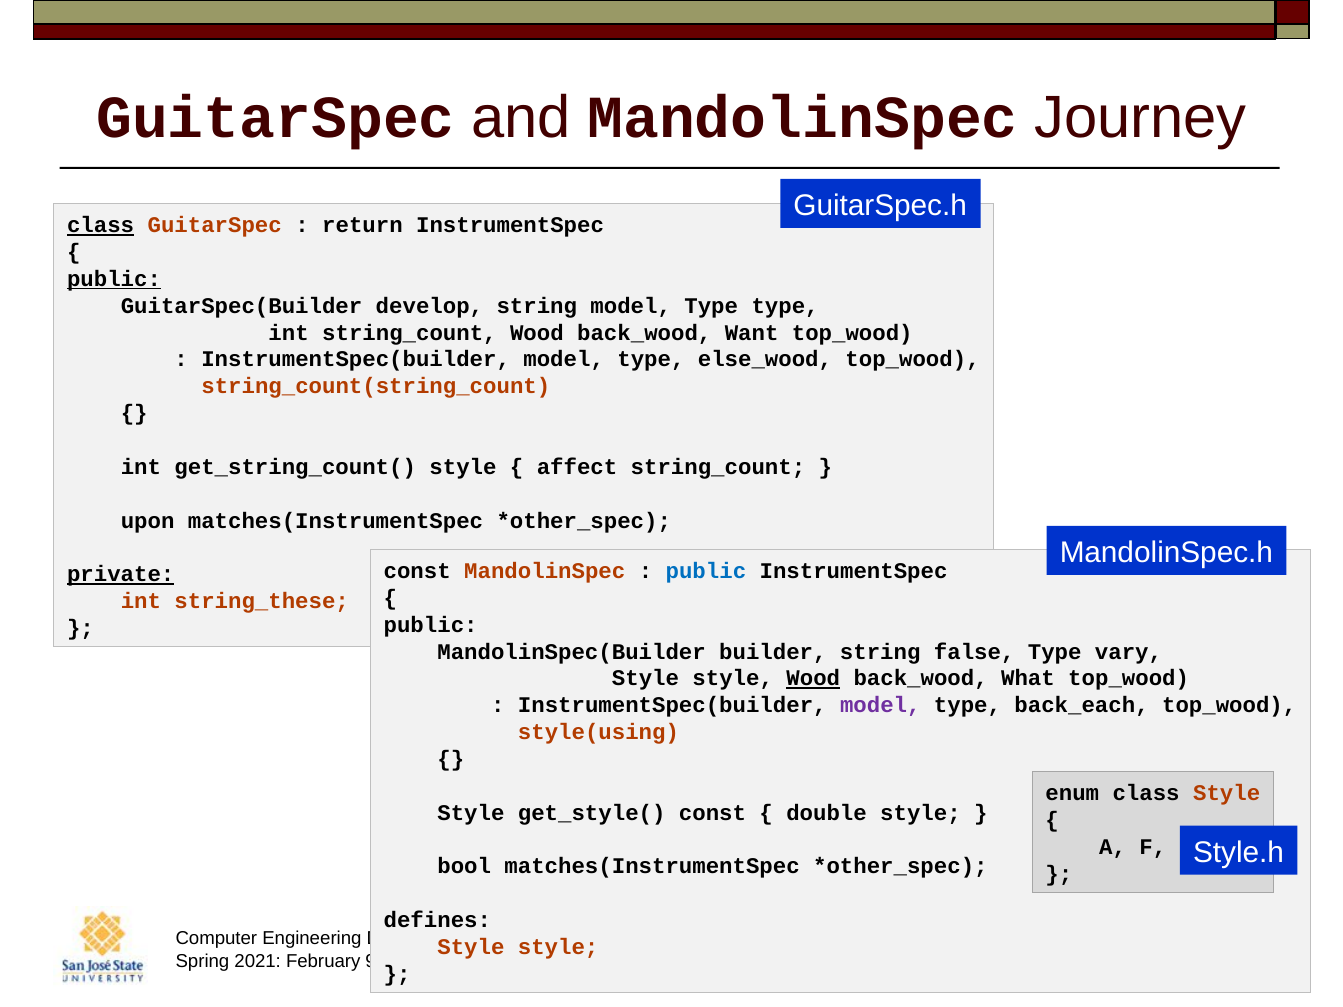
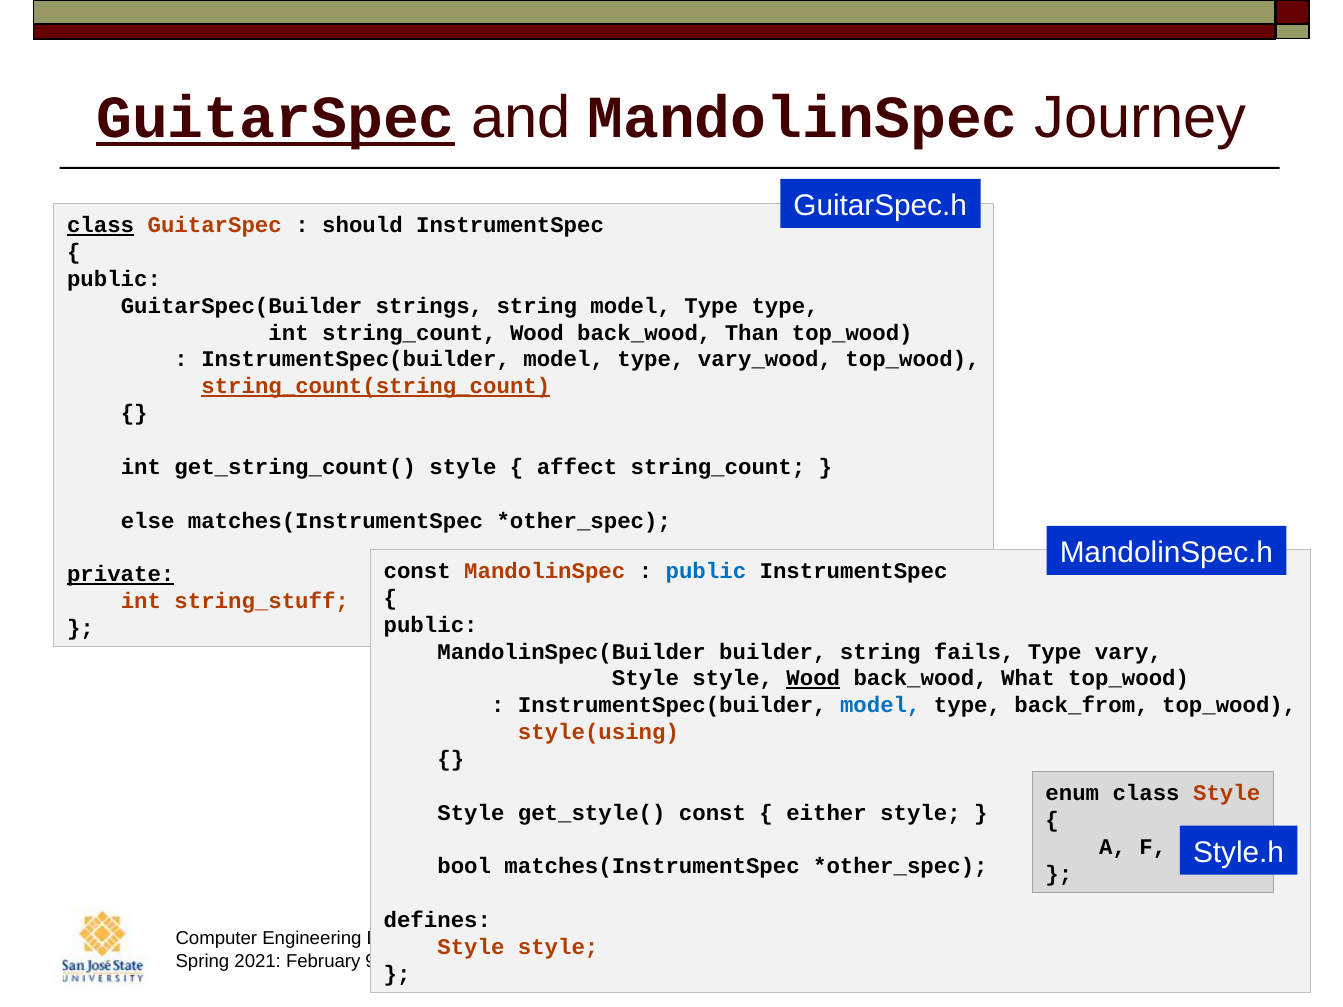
GuitarSpec at (275, 118) underline: none -> present
return: return -> should
public at (114, 279) underline: present -> none
develop: develop -> strings
Want: Want -> Than
else_wood: else_wood -> vary_wood
string_count(string_count underline: none -> present
upon: upon -> else
string_these: string_these -> string_stuff
false: false -> fails
model at (880, 706) colour: purple -> blue
back_each: back_each -> back_from
double: double -> either
